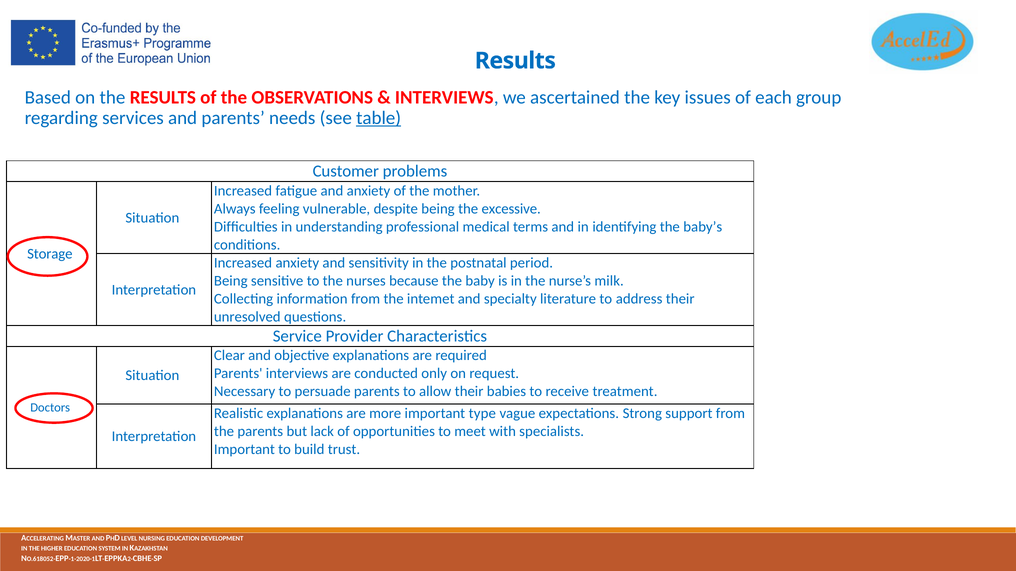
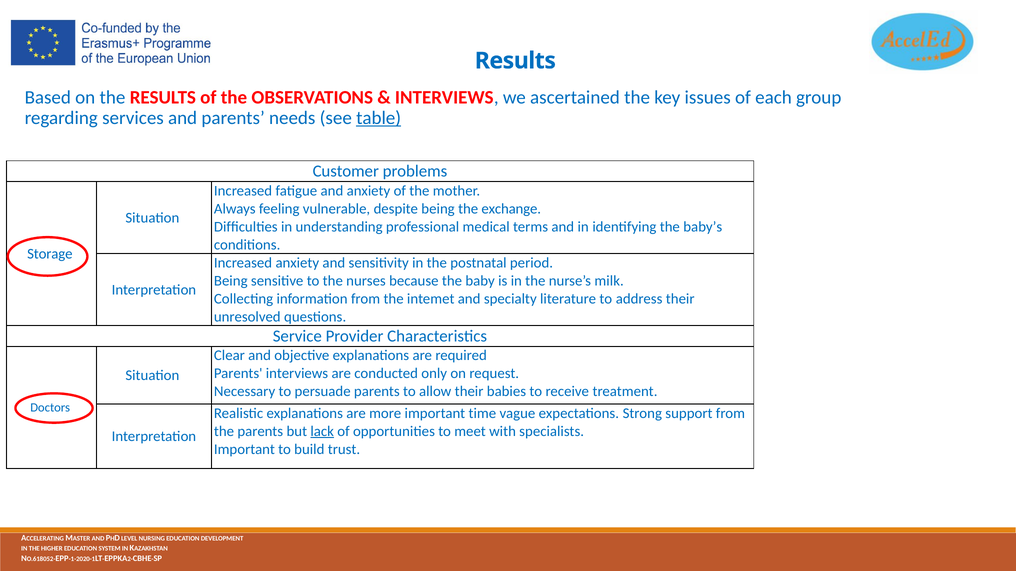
excessive: excessive -> exchange
type: type -> time
lack underline: none -> present
